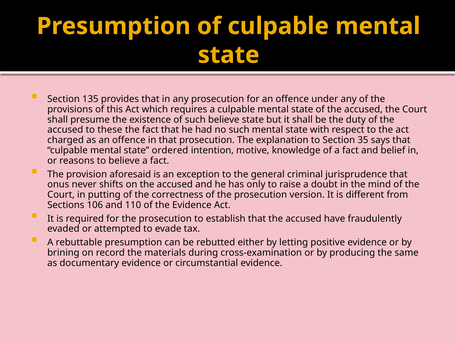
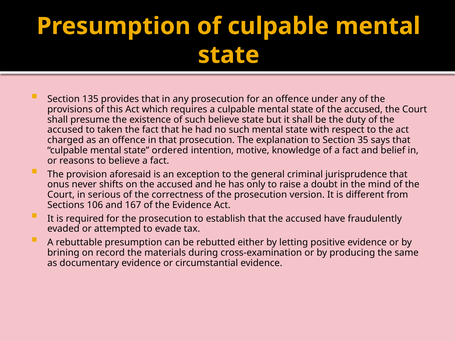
these: these -> taken
putting: putting -> serious
110: 110 -> 167
